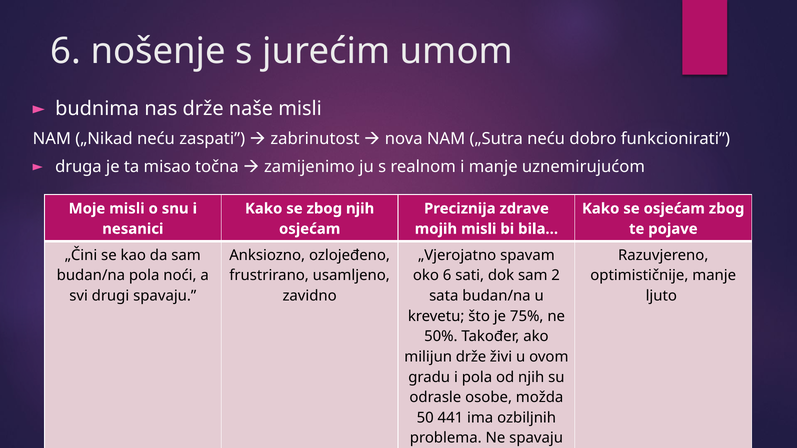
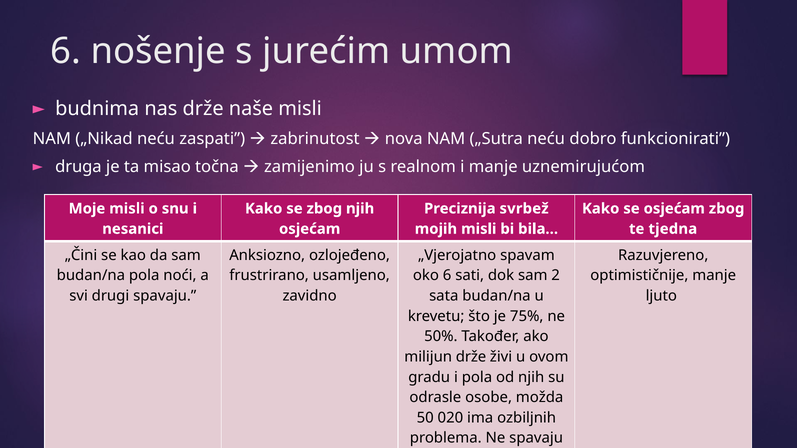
zdrave: zdrave -> svrbež
pojave: pojave -> tjedna
441: 441 -> 020
